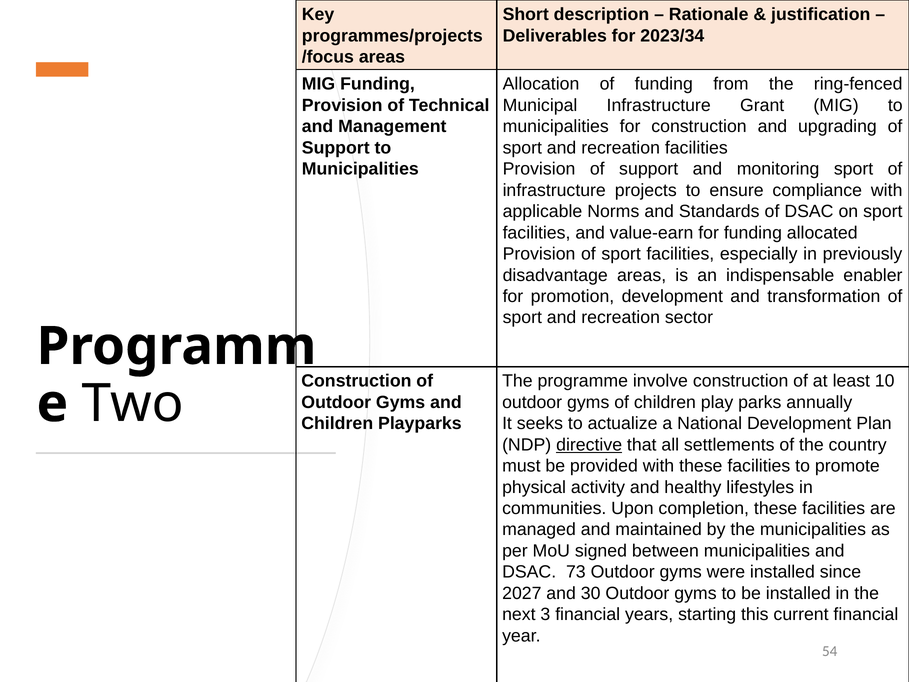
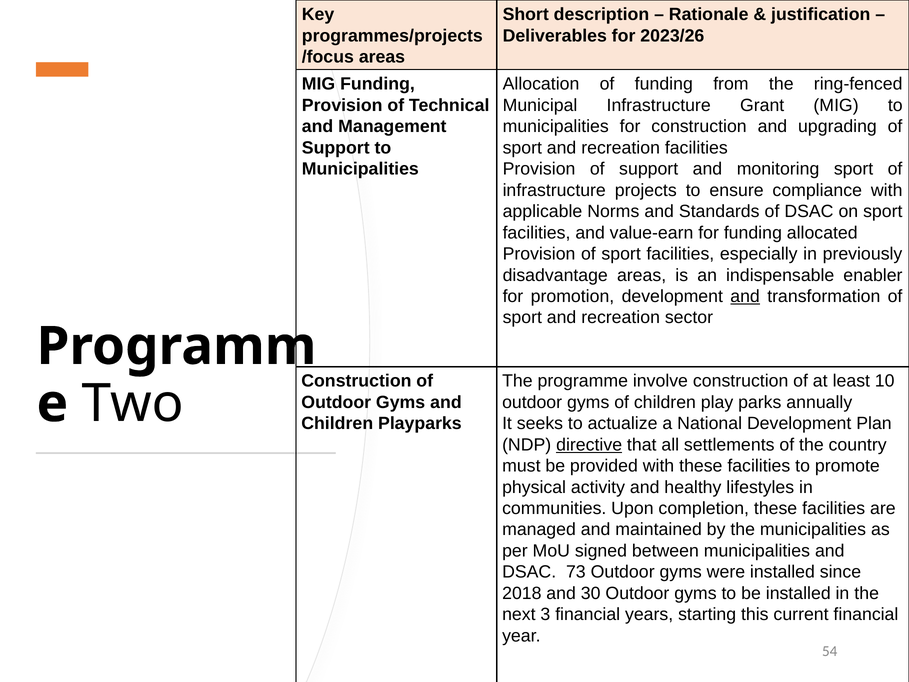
2023/34: 2023/34 -> 2023/26
and at (745, 296) underline: none -> present
2027: 2027 -> 2018
